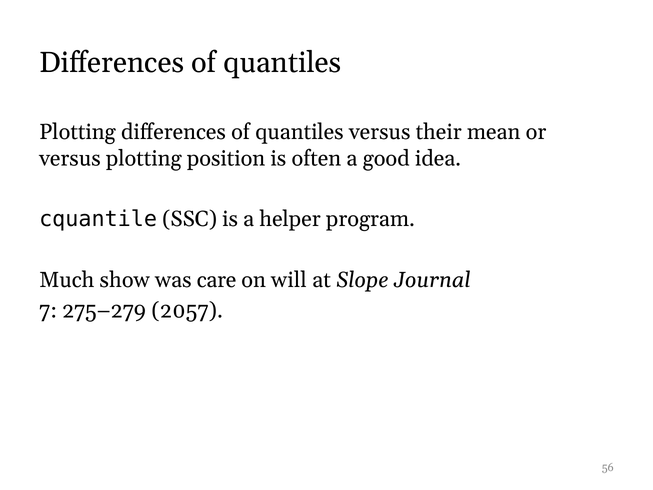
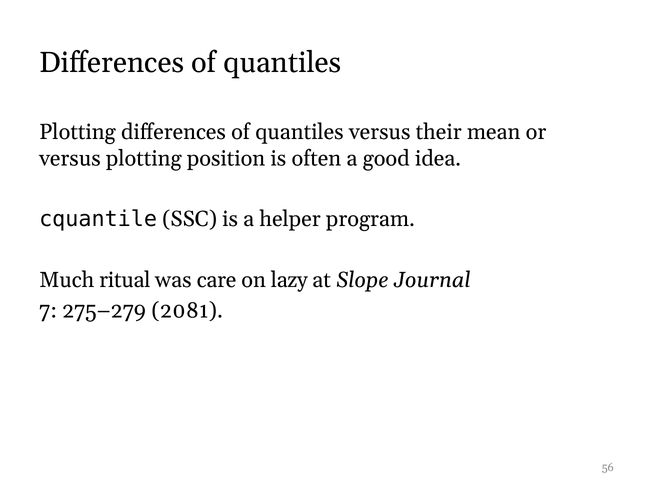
show: show -> ritual
will: will -> lazy
2057: 2057 -> 2081
